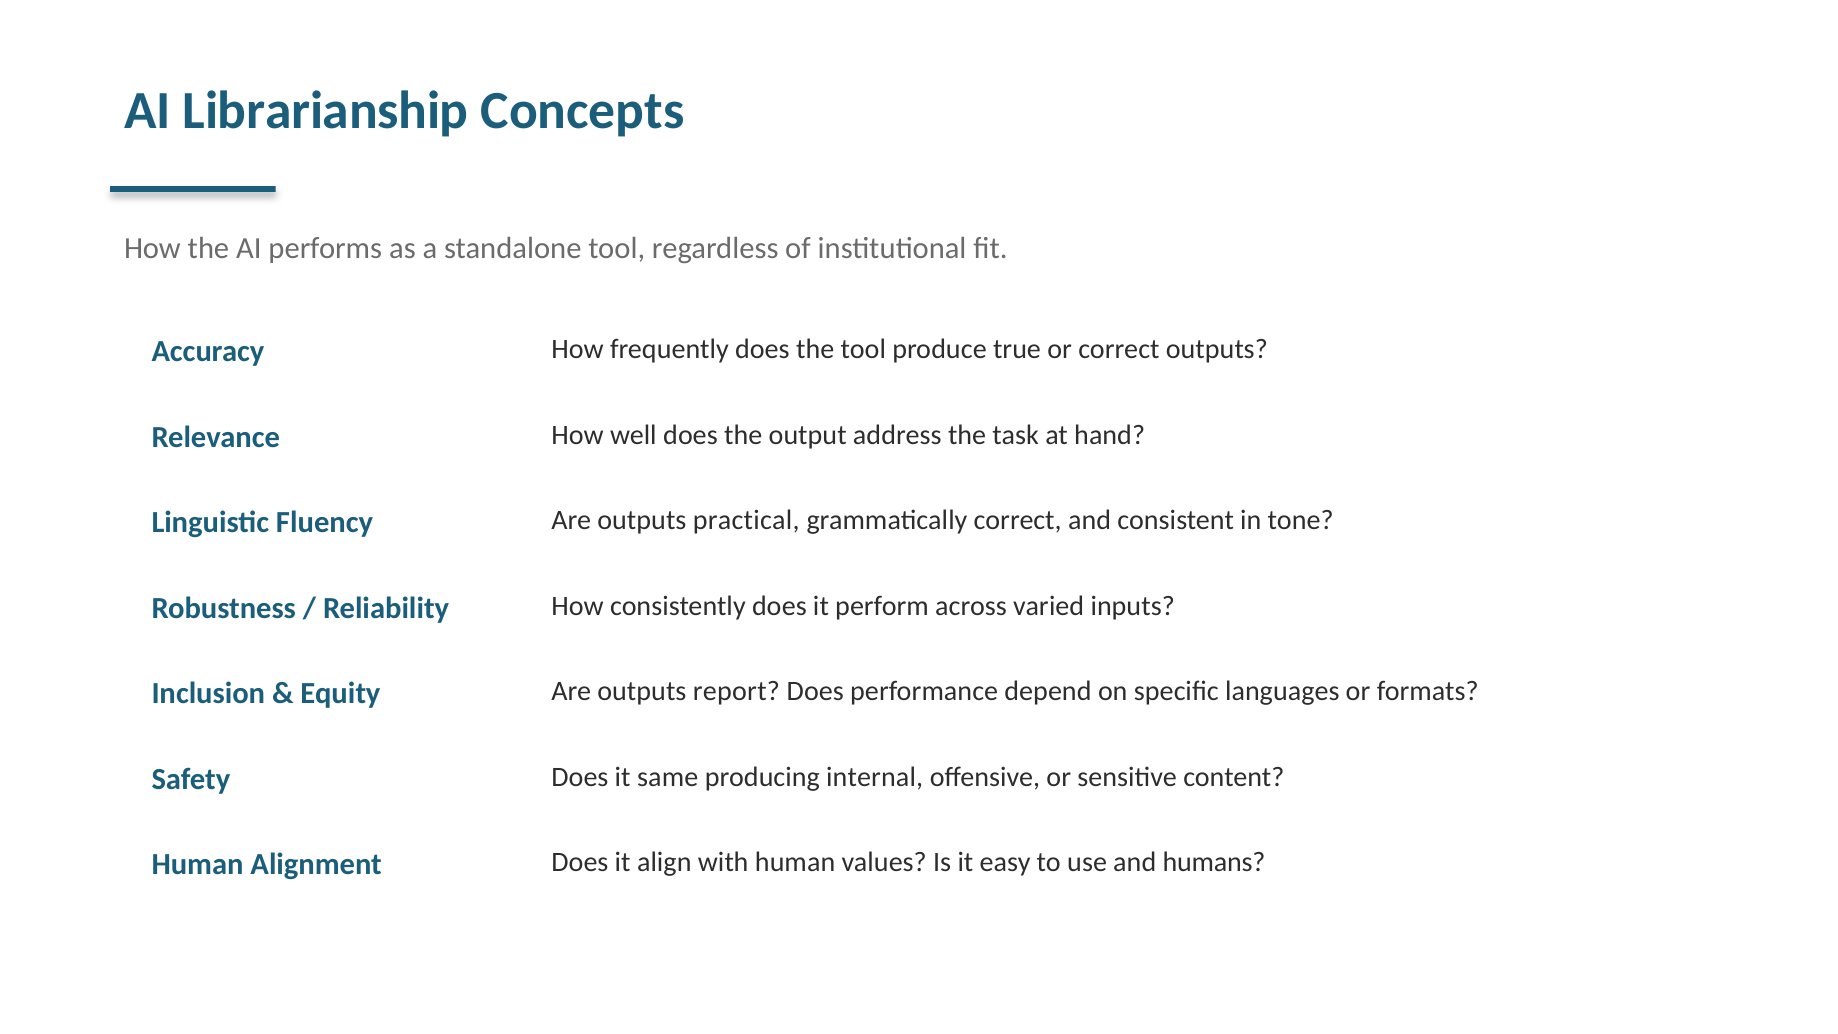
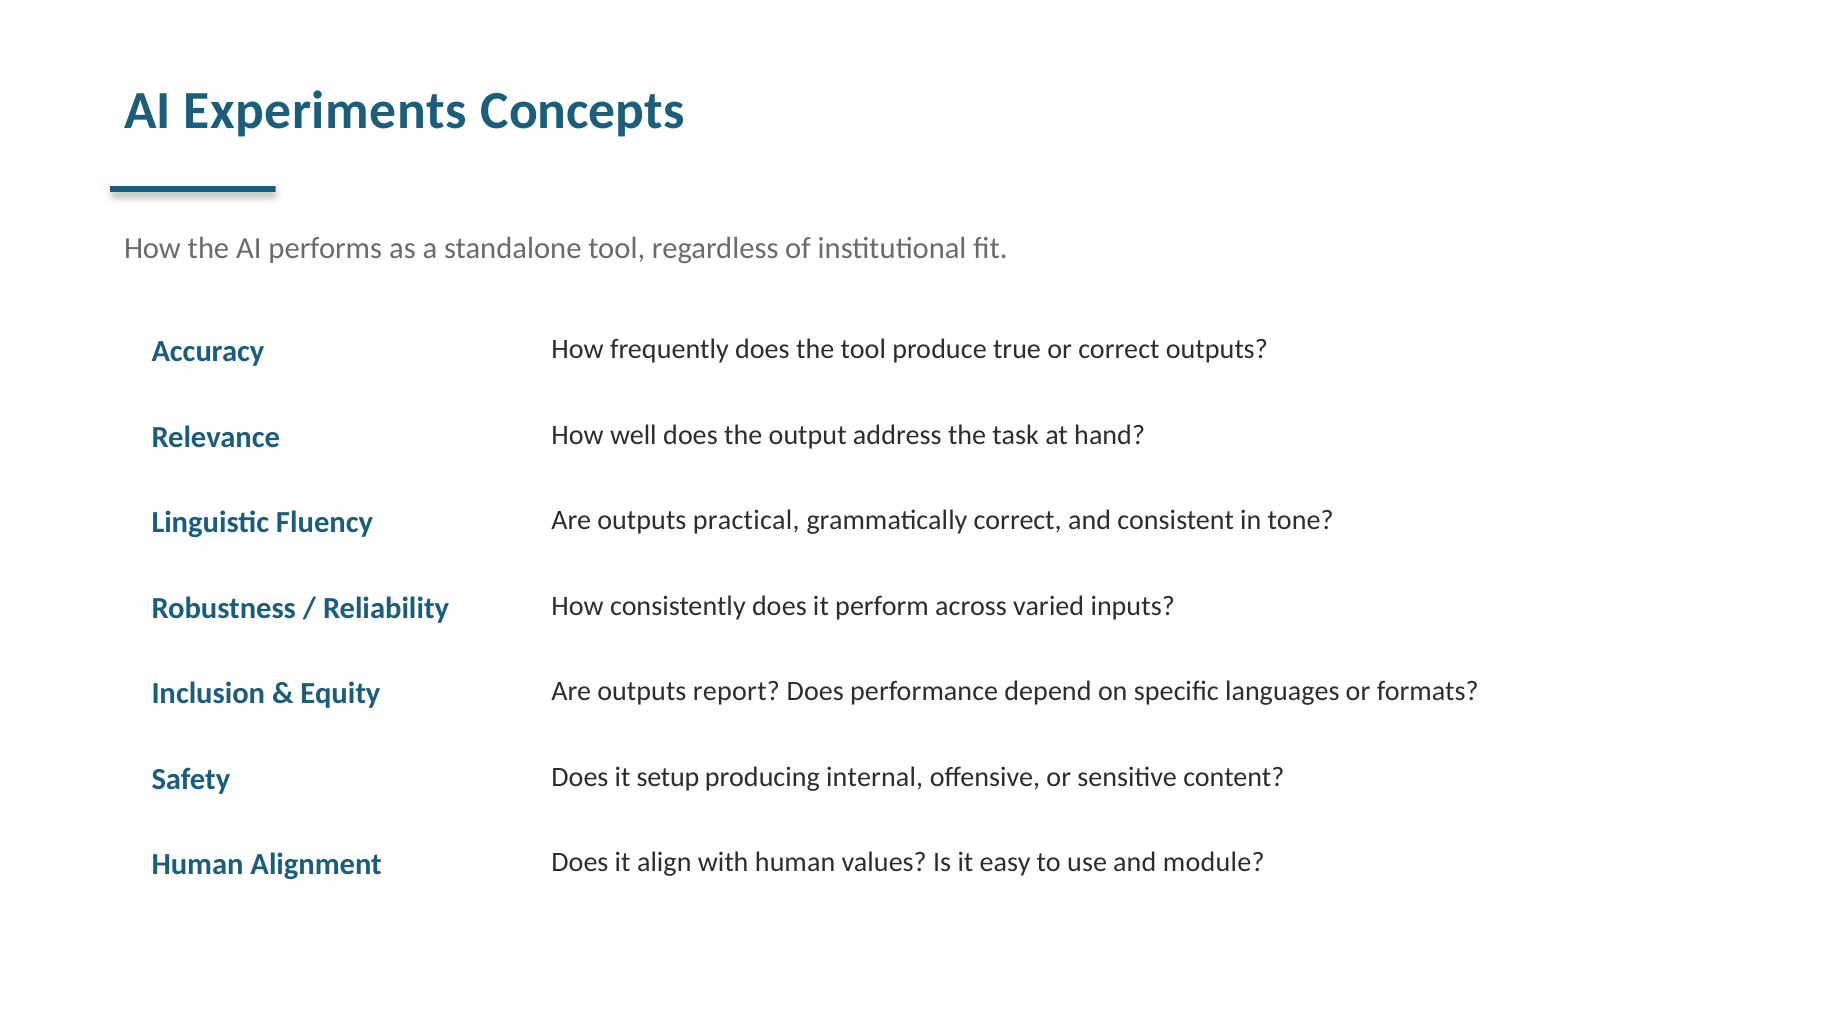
Librarianship: Librarianship -> Experiments
same: same -> setup
humans: humans -> module
